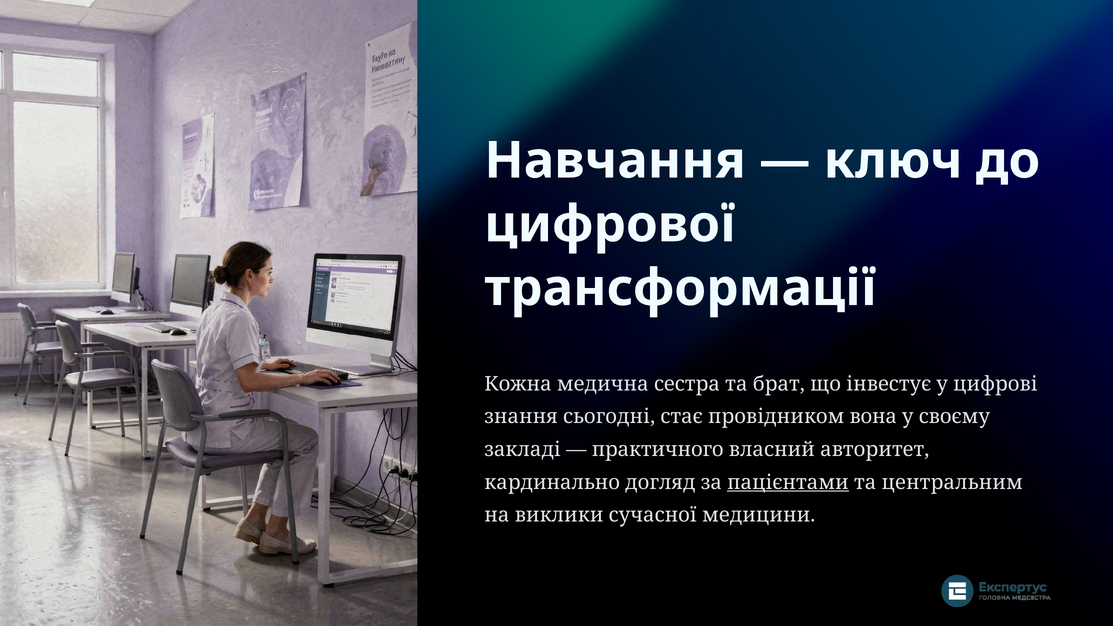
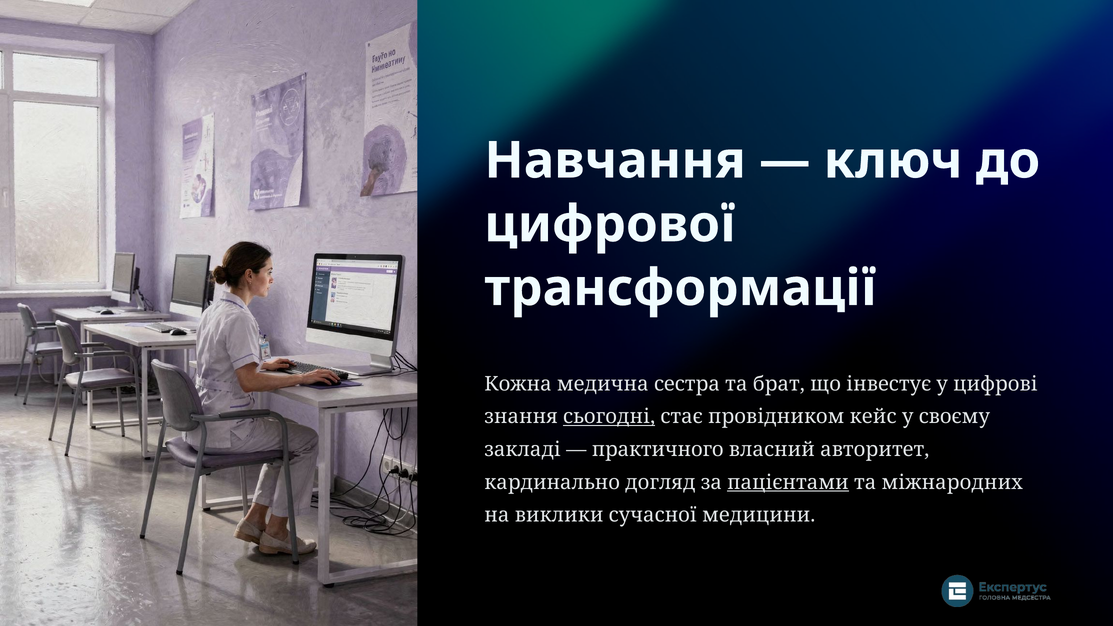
сьогодні underline: none -> present
вона: вона -> кейс
центральним: центральним -> міжнародних
